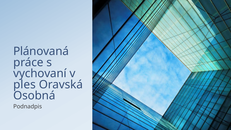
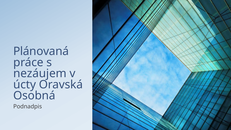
vychovaní: vychovaní -> nezáujem
ples: ples -> úcty
